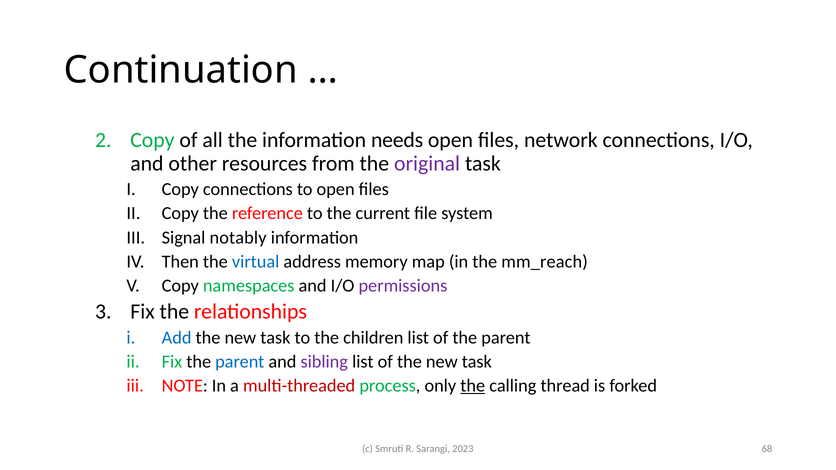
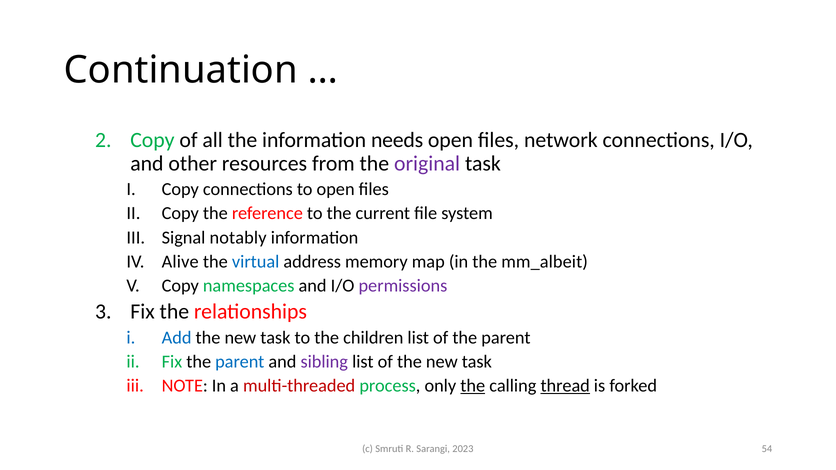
Then: Then -> Alive
mm_reach: mm_reach -> mm_albeit
thread underline: none -> present
68: 68 -> 54
